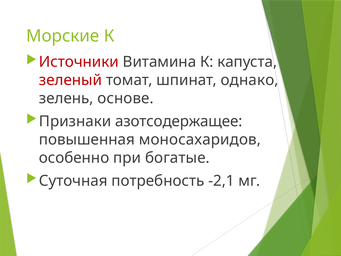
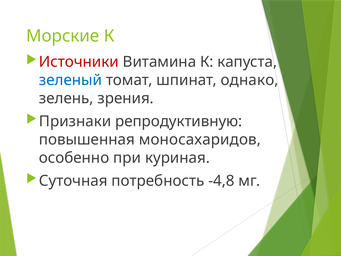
зеленый colour: red -> blue
основе: основе -> зрения
азотсодержащее: азотсодержащее -> репродуктивную
богатые: богатые -> куриная
-2,1: -2,1 -> -4,8
